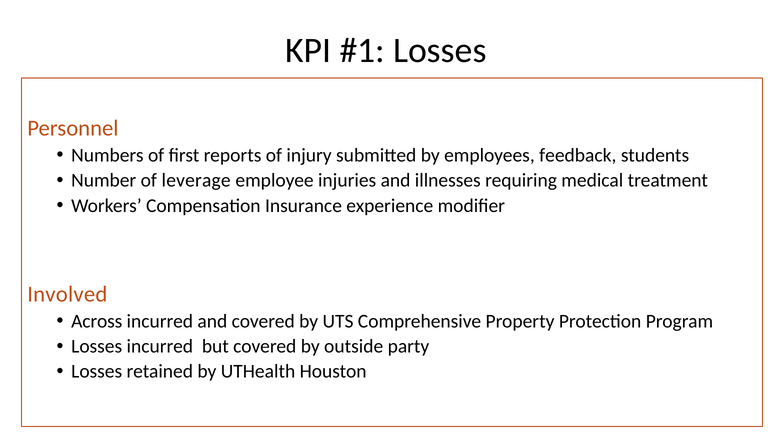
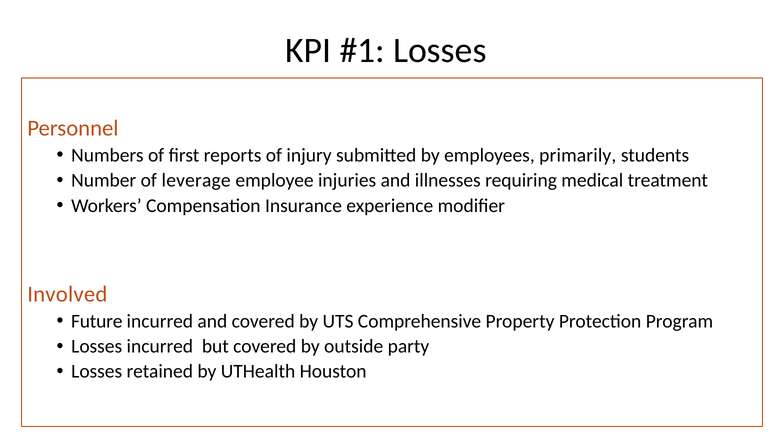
feedback: feedback -> primarily
Across: Across -> Future
